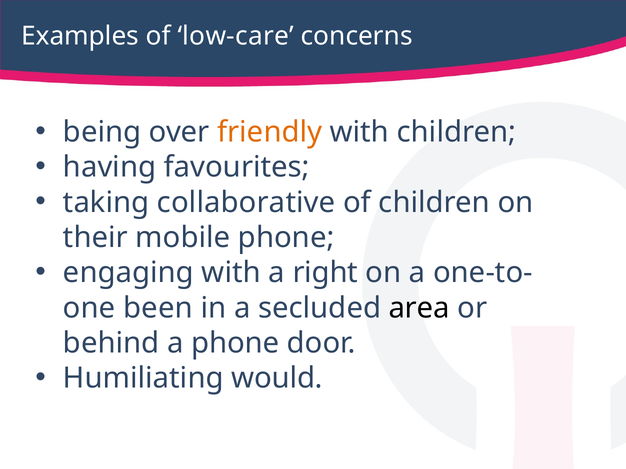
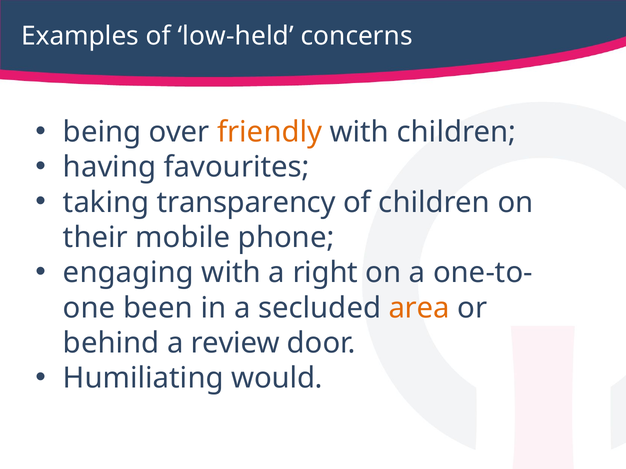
low-care: low-care -> low-held
collaborative: collaborative -> transparency
area colour: black -> orange
a phone: phone -> review
